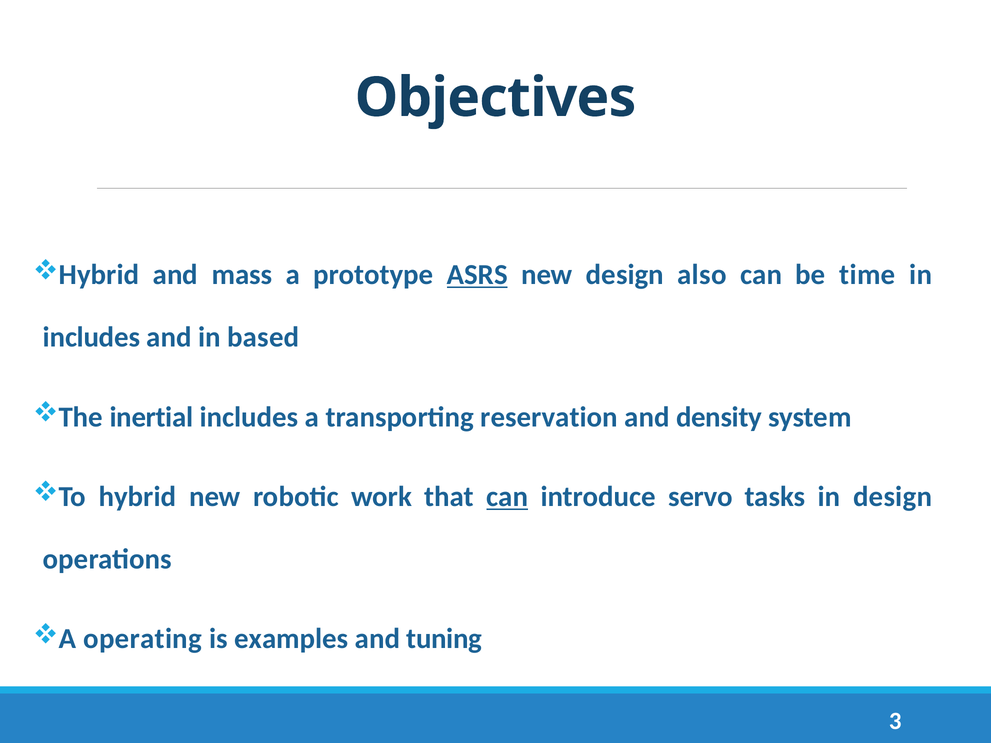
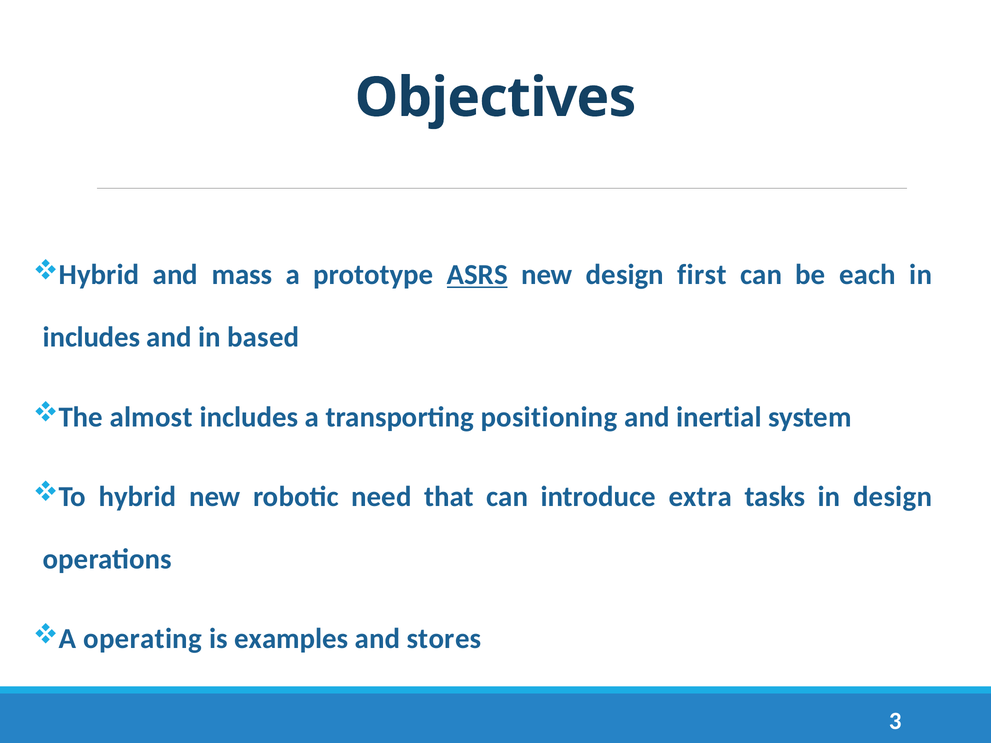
also: also -> first
time: time -> each
inertial: inertial -> almost
reservation: reservation -> positioning
density: density -> inertial
work: work -> need
can at (507, 497) underline: present -> none
servo: servo -> extra
tuning: tuning -> stores
